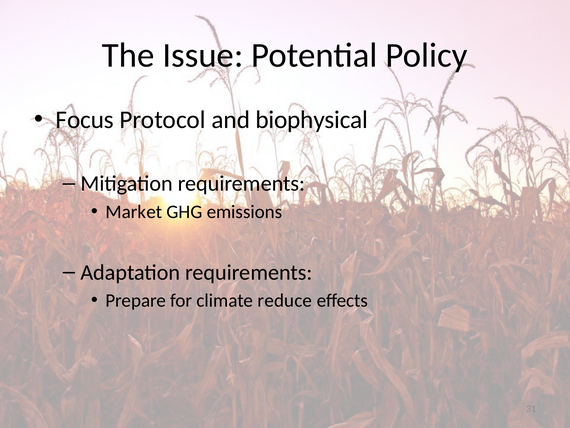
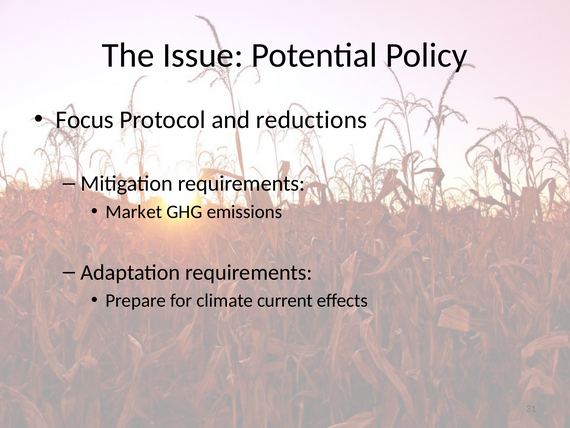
biophysical: biophysical -> reductions
reduce: reduce -> current
